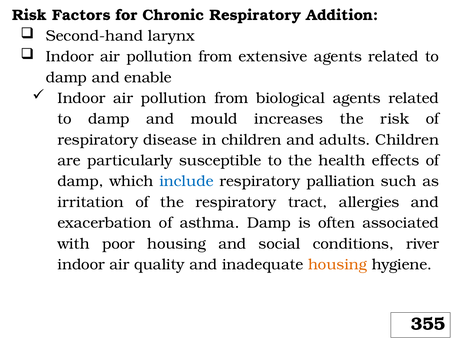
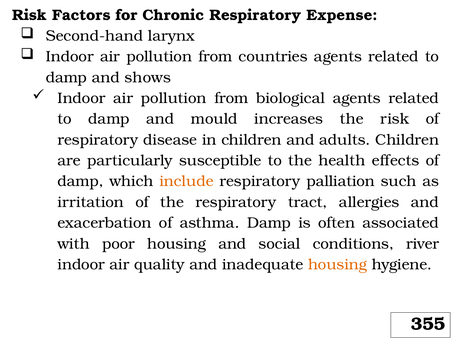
Addition: Addition -> Expense
extensive: extensive -> countries
enable: enable -> shows
include colour: blue -> orange
